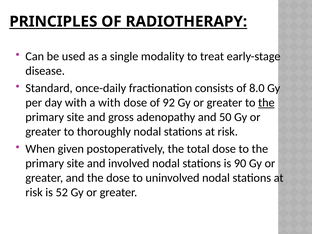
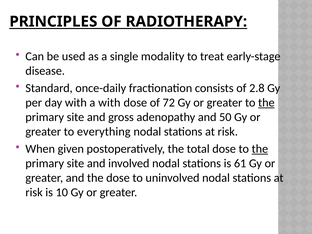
8.0: 8.0 -> 2.8
92: 92 -> 72
thoroughly: thoroughly -> everything
the at (260, 149) underline: none -> present
90: 90 -> 61
52: 52 -> 10
